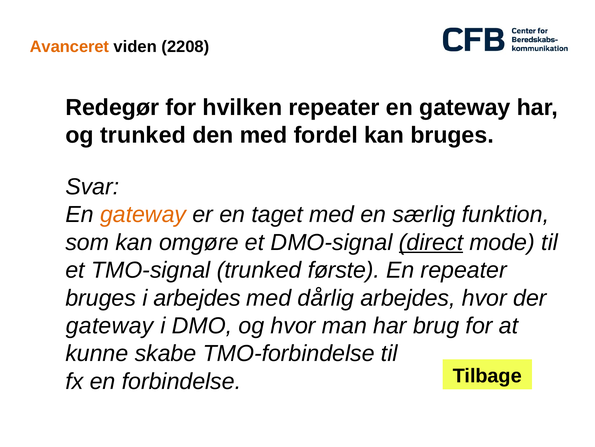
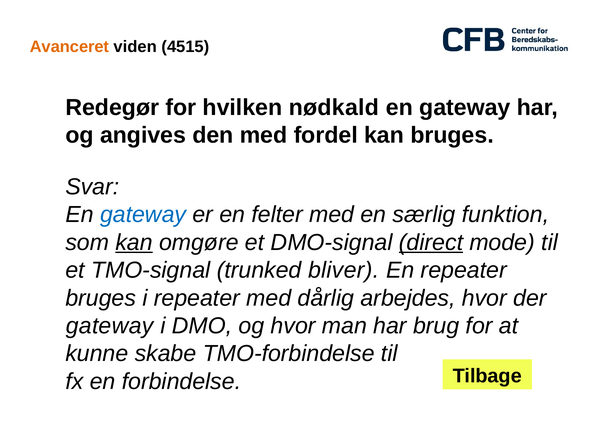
2208: 2208 -> 4515
hvilken repeater: repeater -> nødkald
og trunked: trunked -> angives
gateway at (143, 214) colour: orange -> blue
taget: taget -> felter
kan at (134, 242) underline: none -> present
første: første -> bliver
i arbejdes: arbejdes -> repeater
